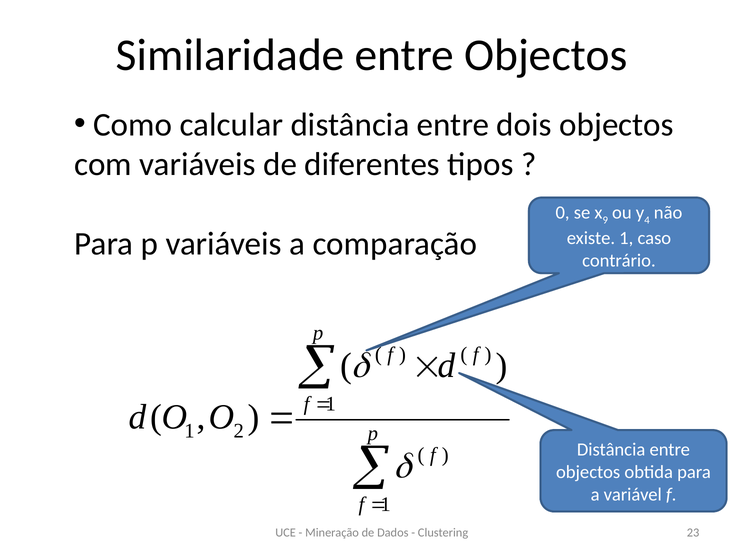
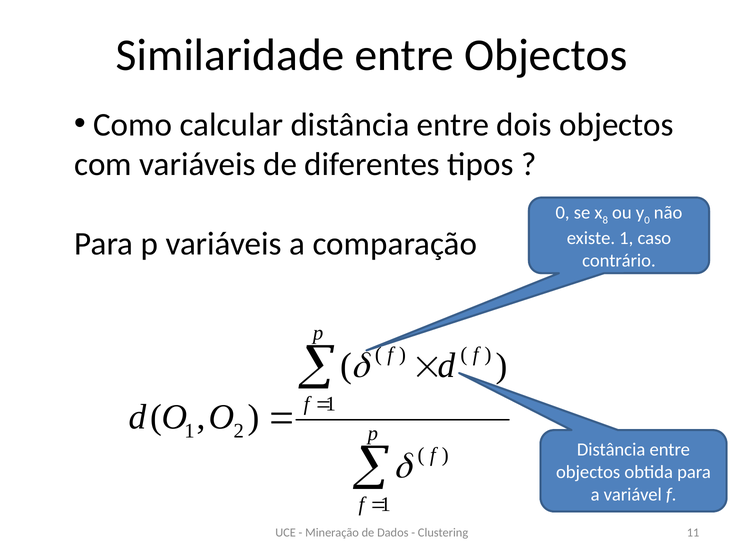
9: 9 -> 8
4 at (647, 220): 4 -> 0
23: 23 -> 11
